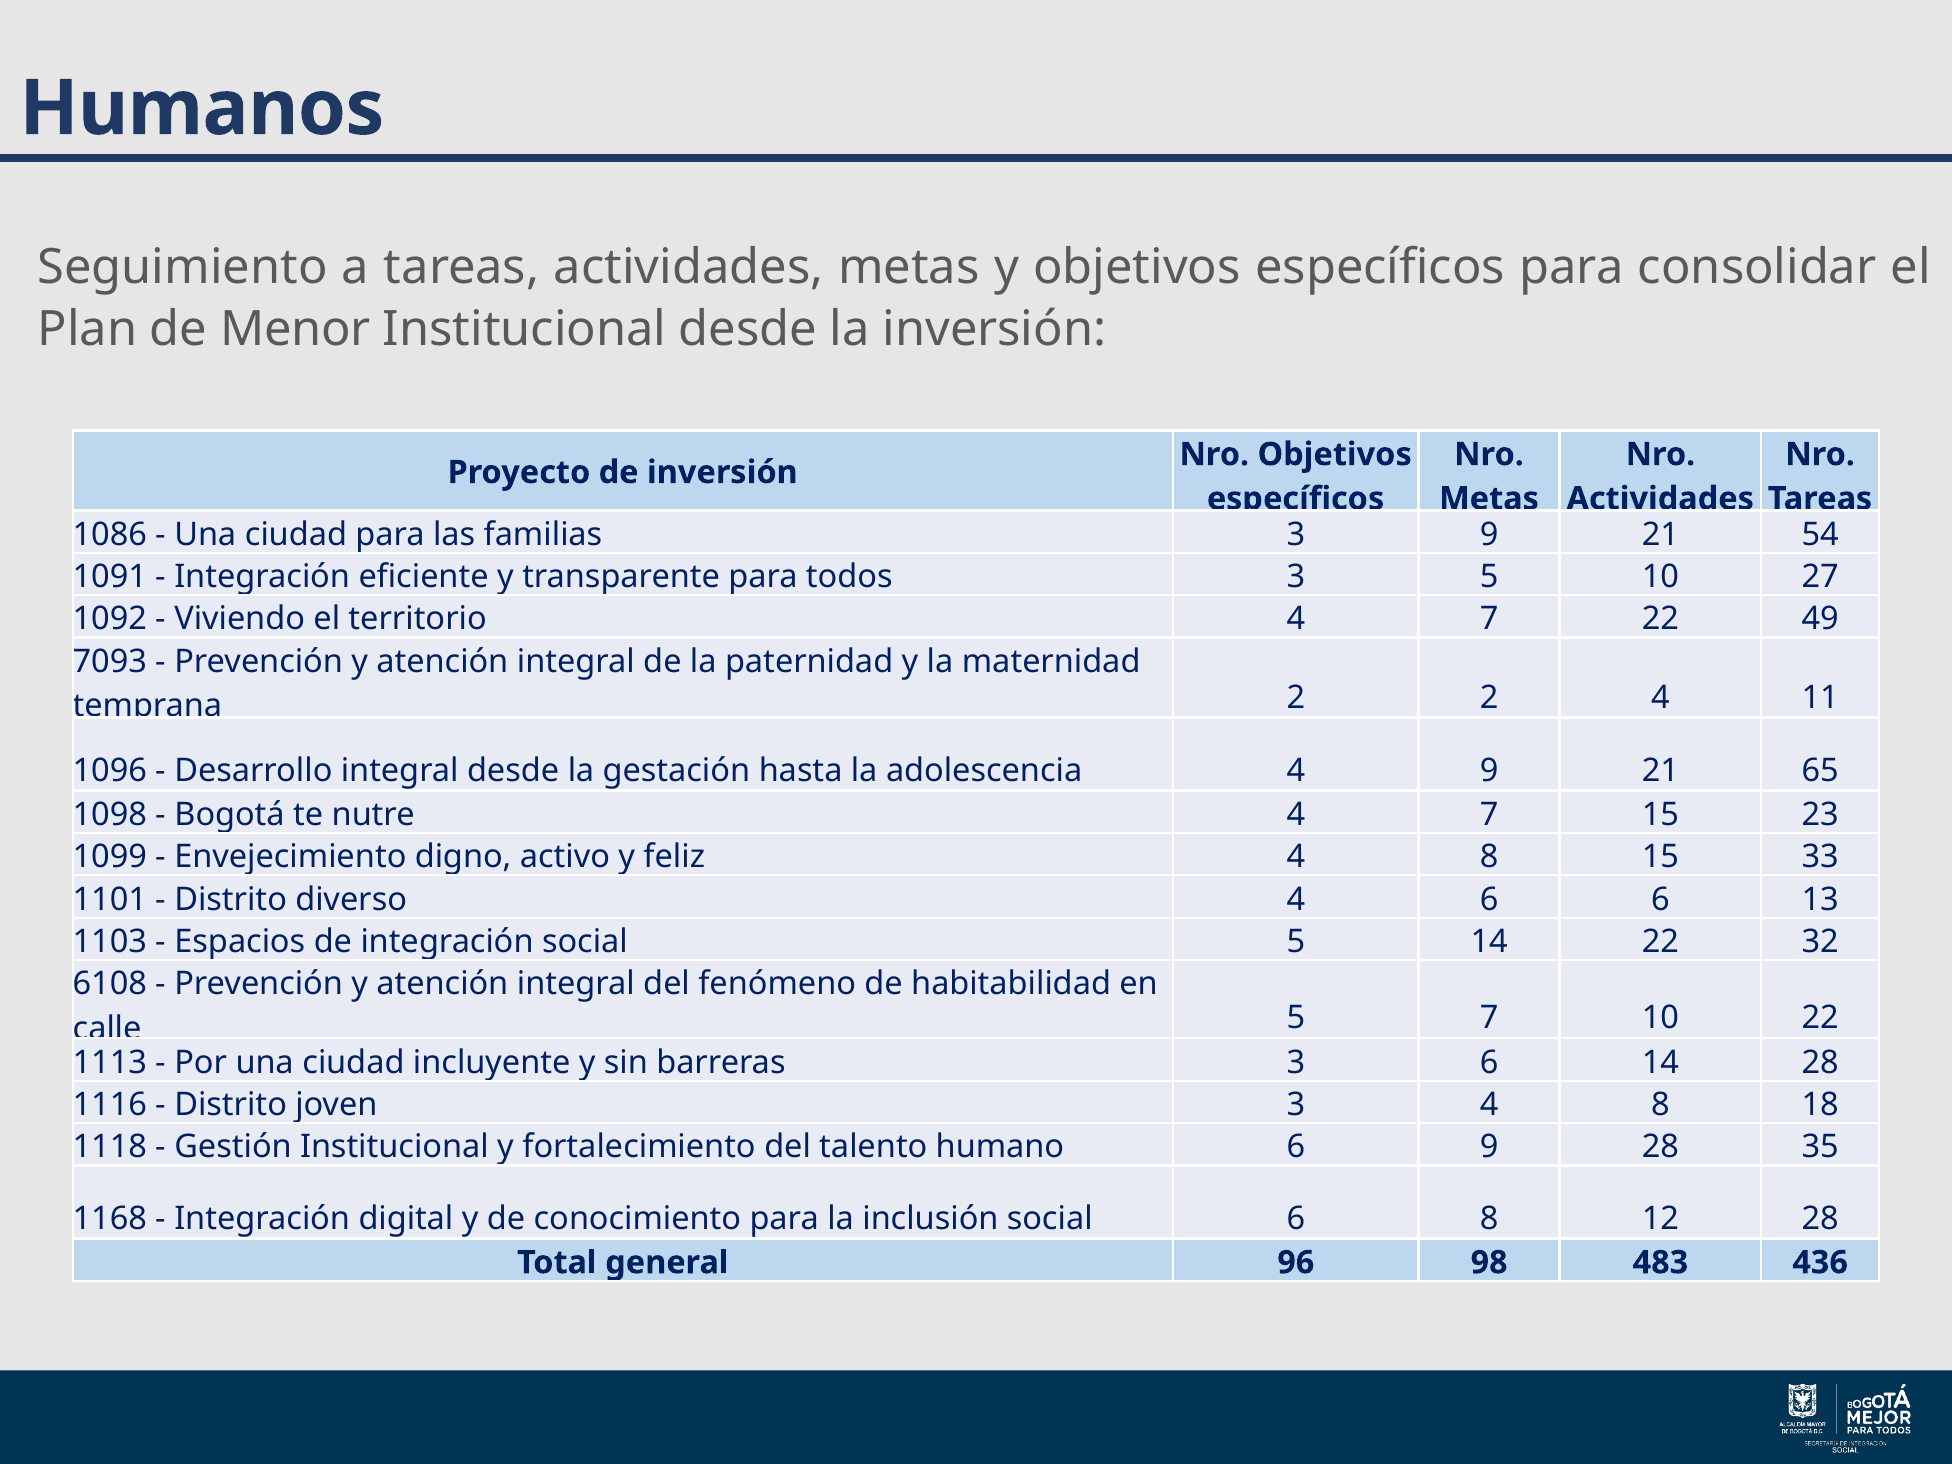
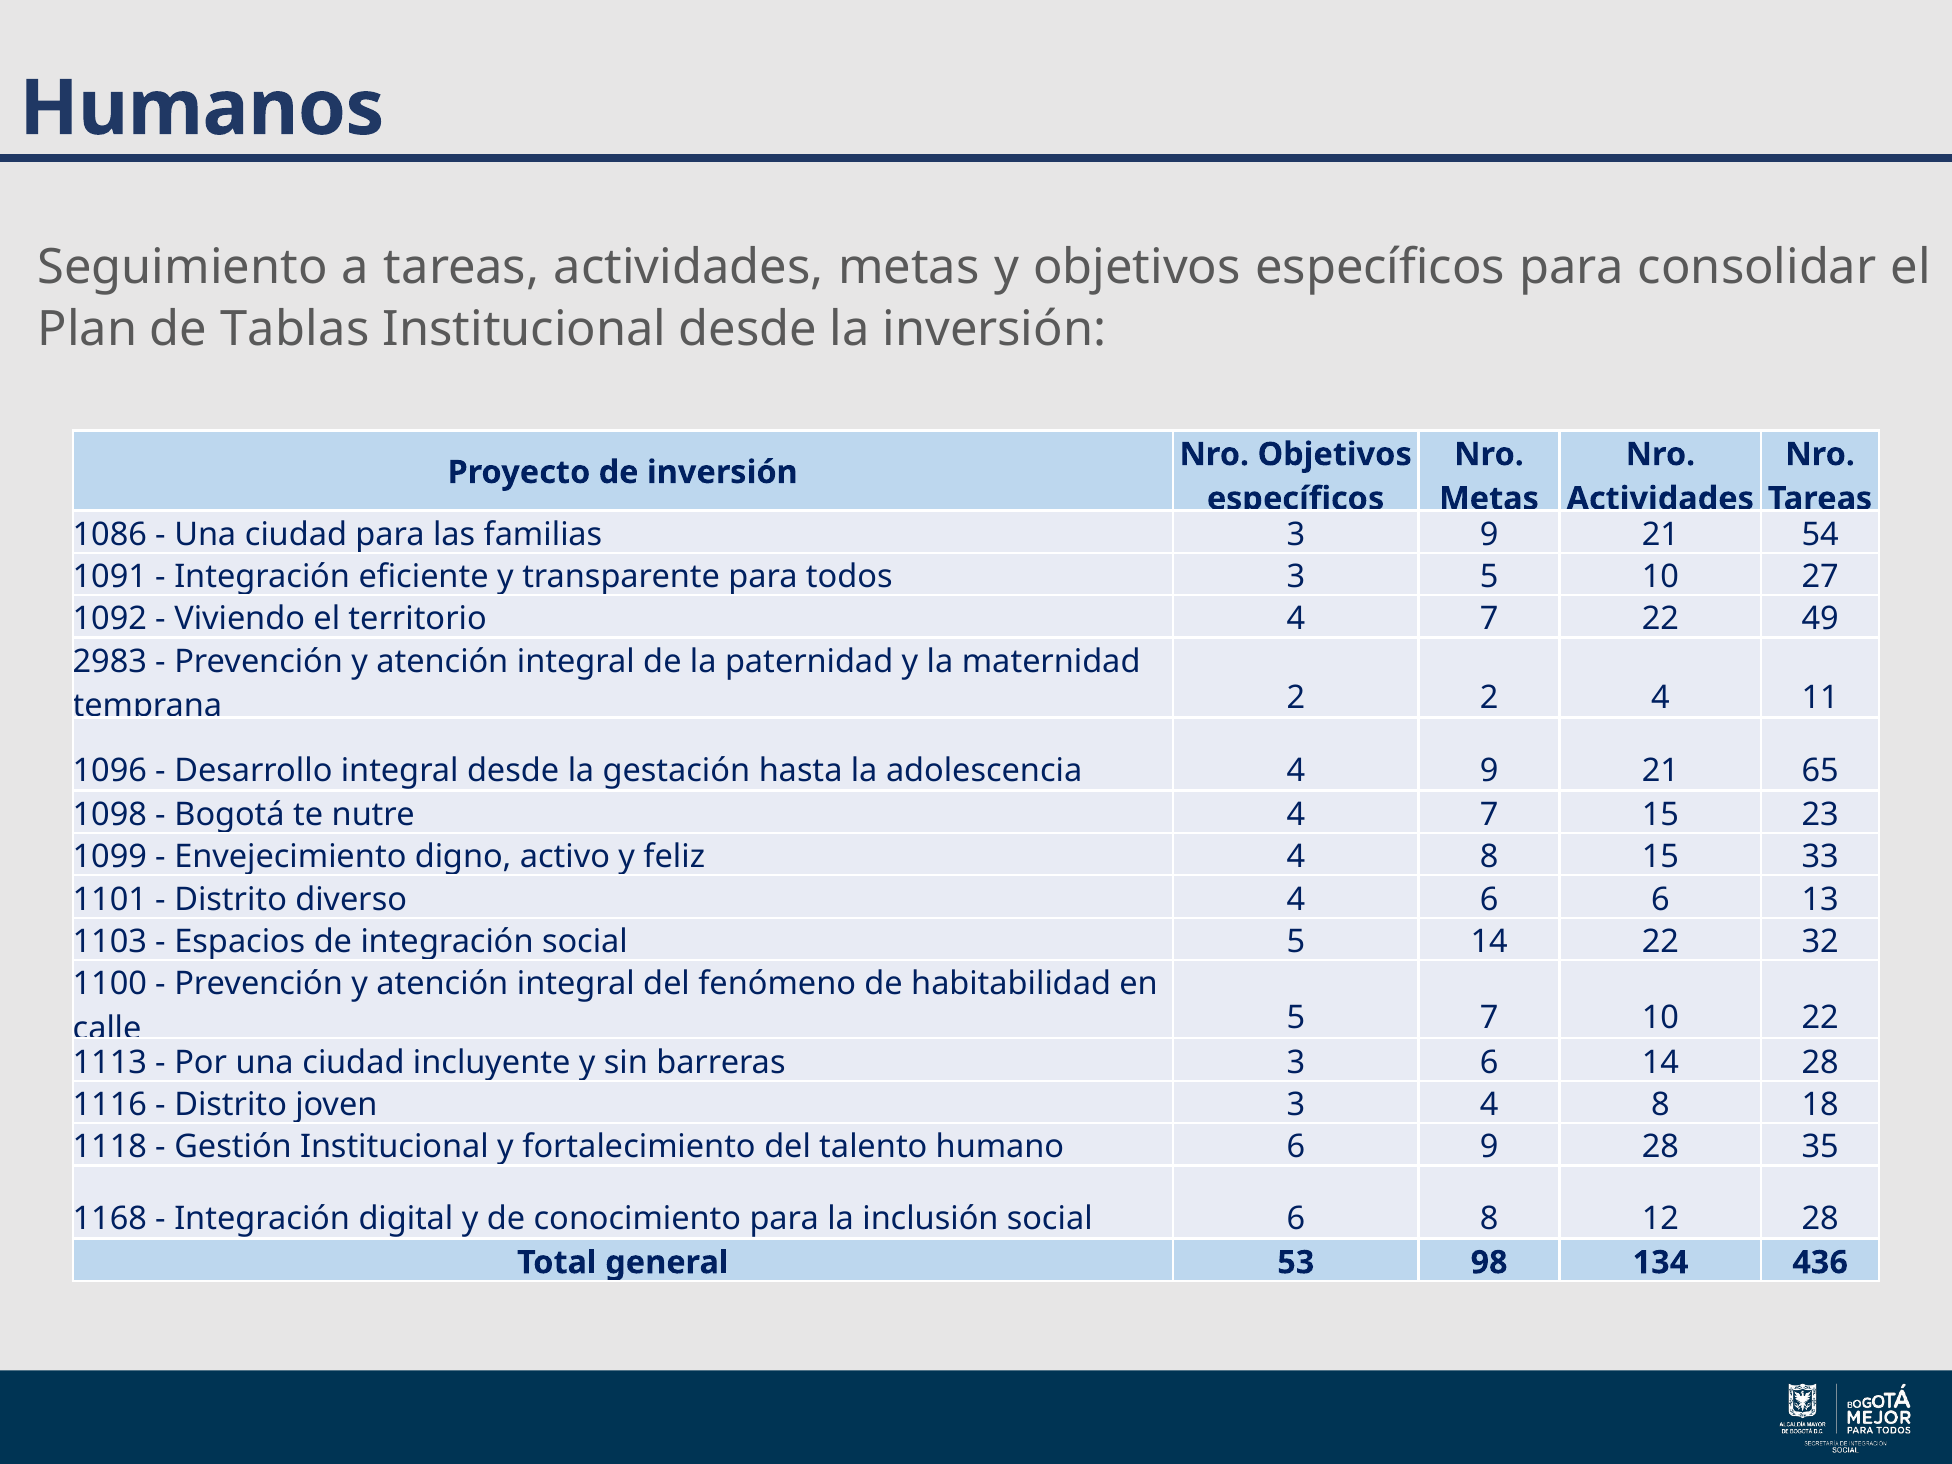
Menor: Menor -> Tablas
7093: 7093 -> 2983
6108: 6108 -> 1100
96: 96 -> 53
483: 483 -> 134
